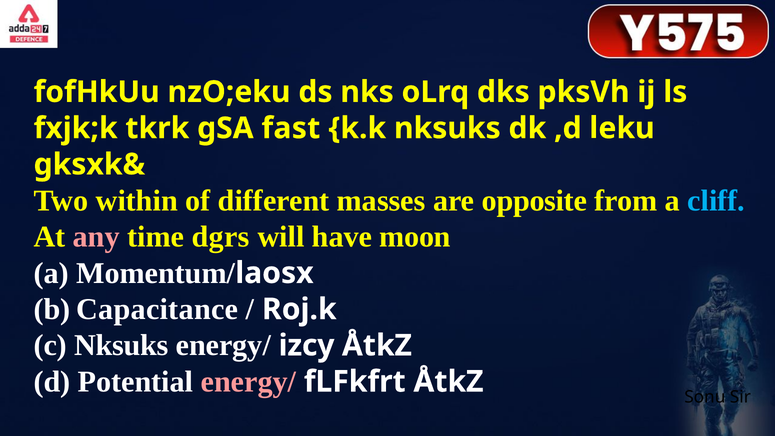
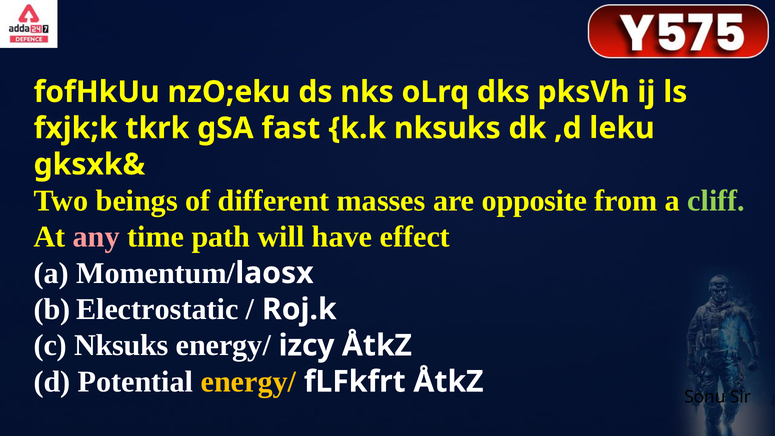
within: within -> beings
cliff colour: light blue -> light green
dgrs: dgrs -> path
moon: moon -> effect
Capacitance: Capacitance -> Electrostatic
energy/ at (248, 382) colour: pink -> yellow
